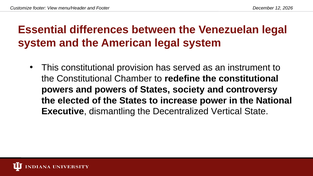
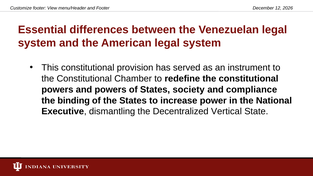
controversy: controversy -> compliance
elected: elected -> binding
